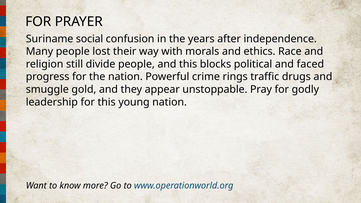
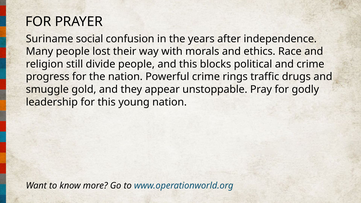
and faced: faced -> crime
